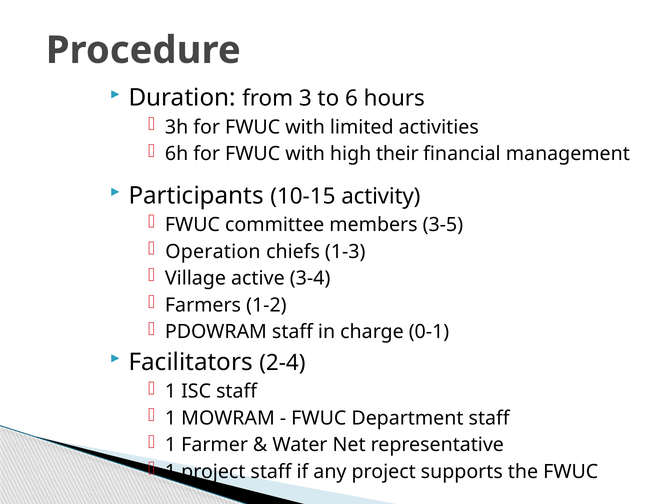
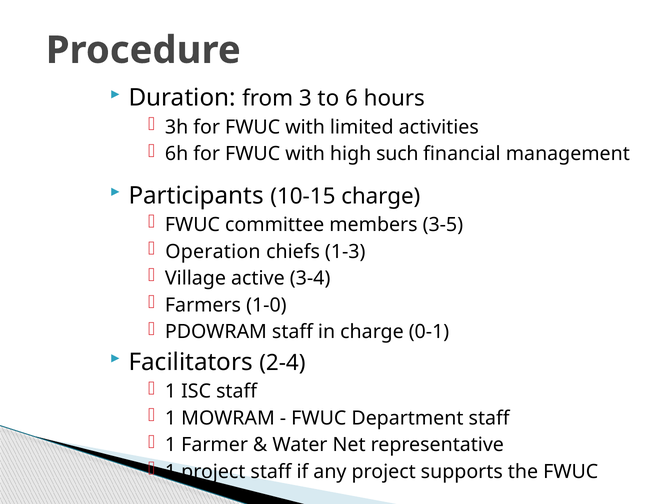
their: their -> such
10-15 activity: activity -> charge
1-2: 1-2 -> 1-0
